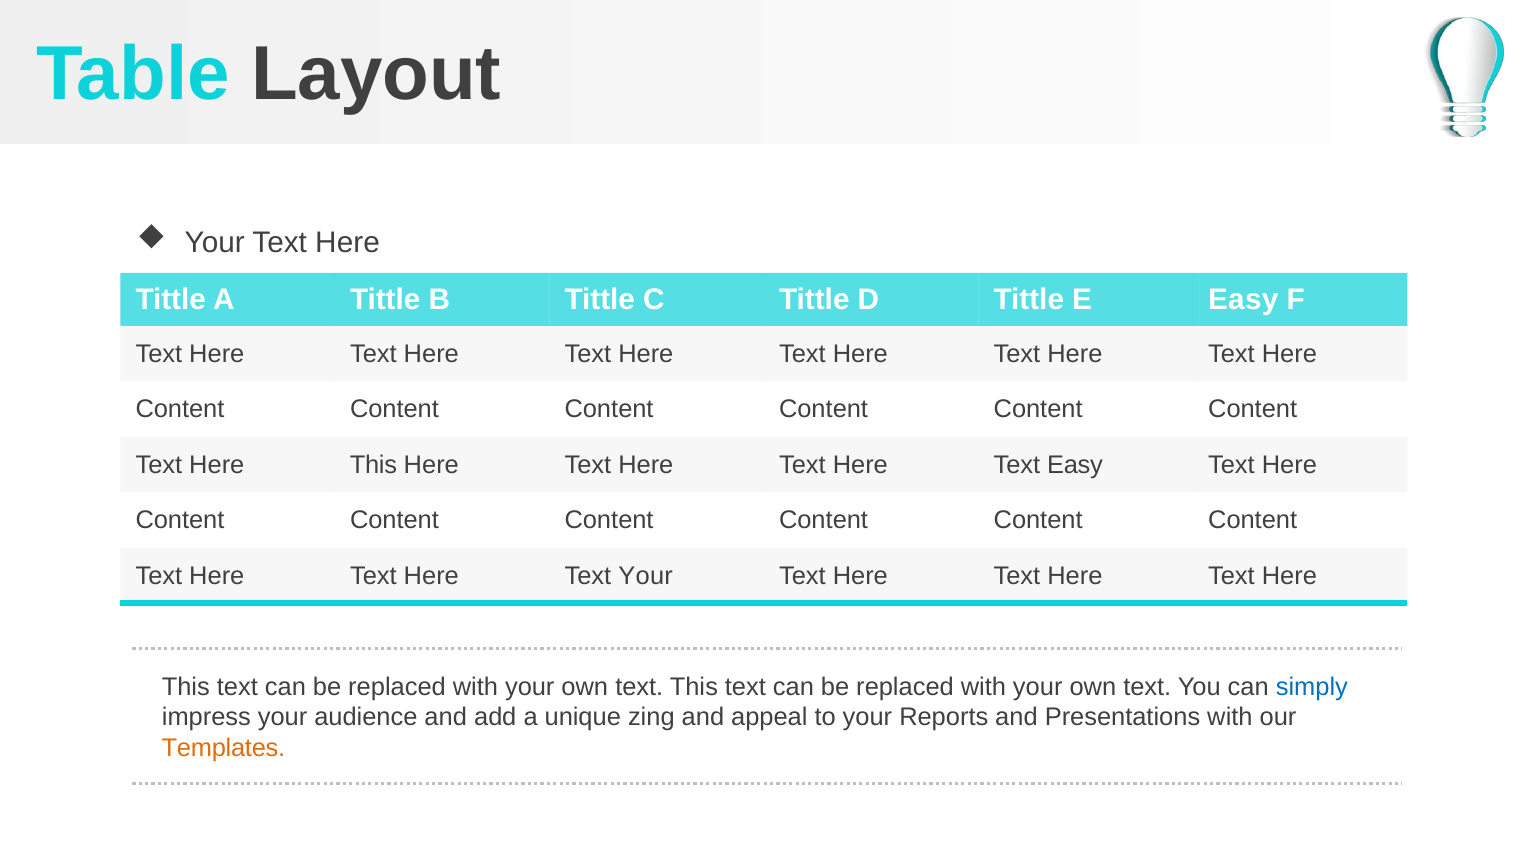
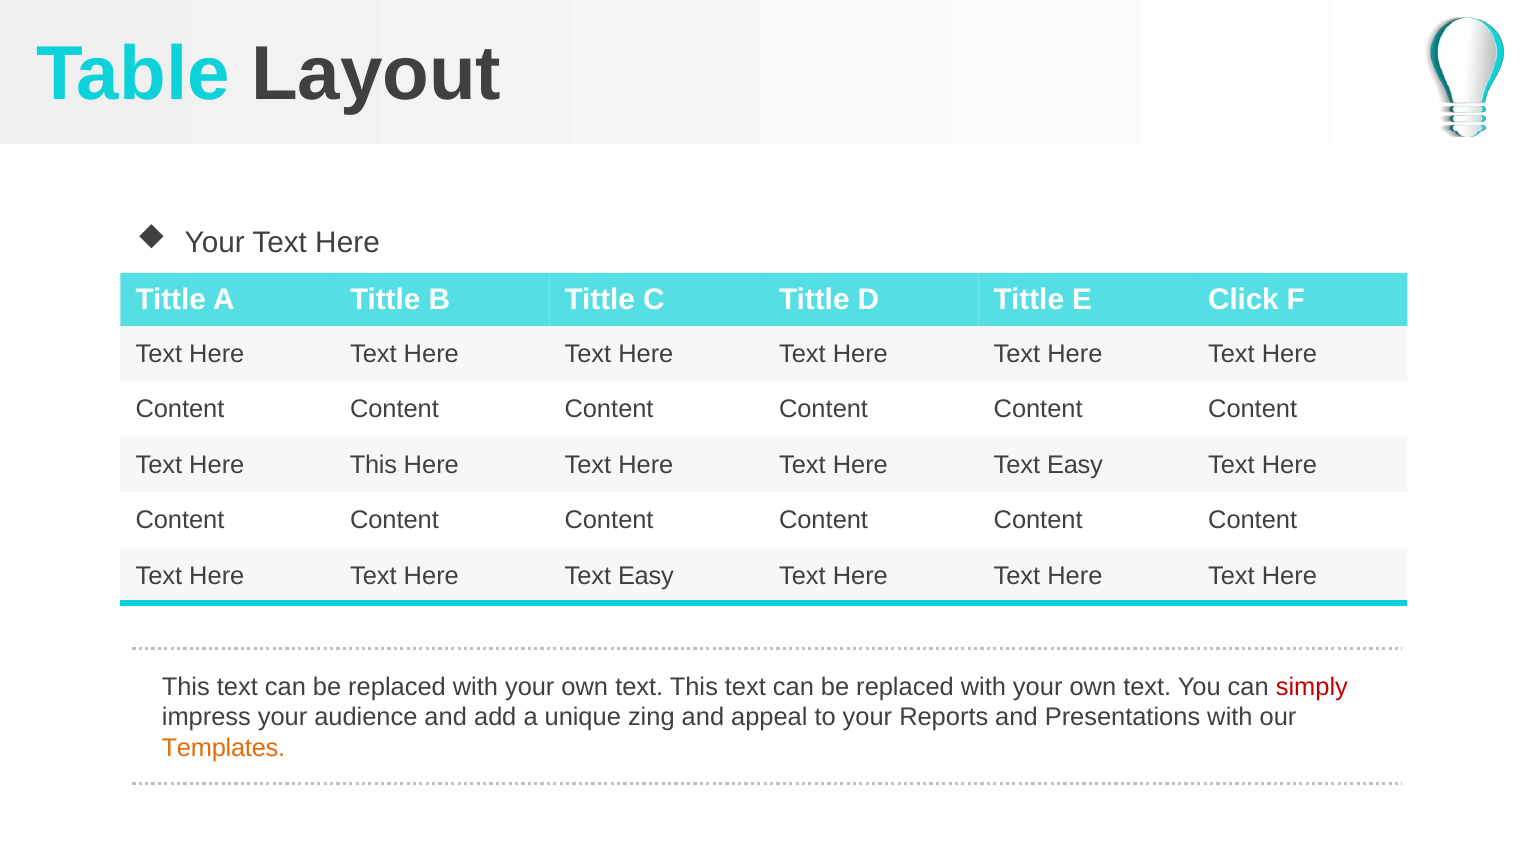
E Easy: Easy -> Click
Your at (646, 575): Your -> Easy
simply colour: blue -> red
